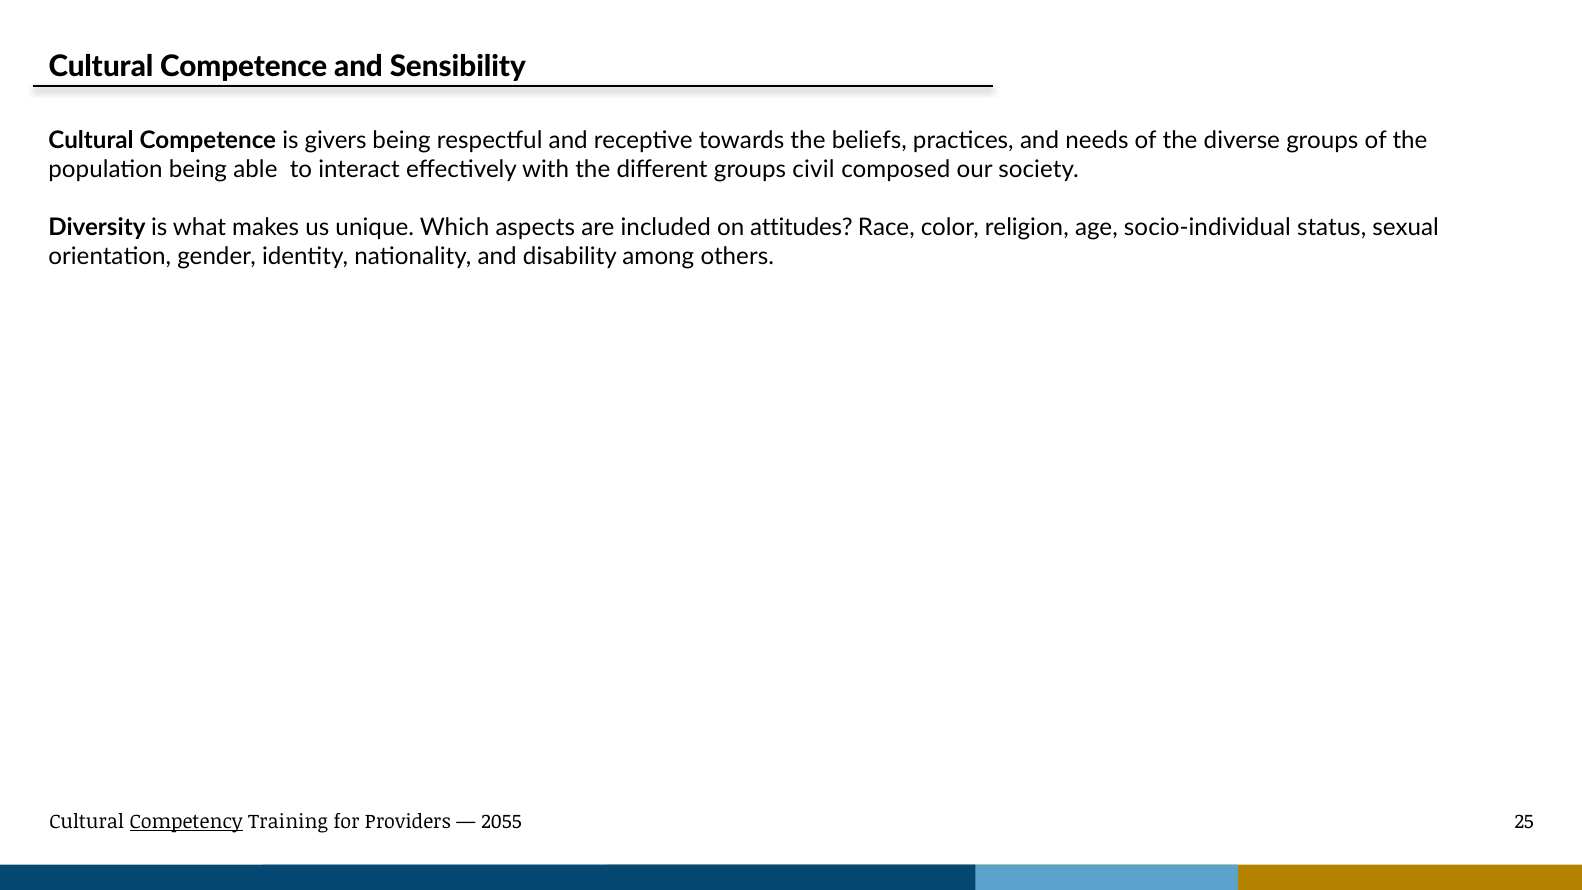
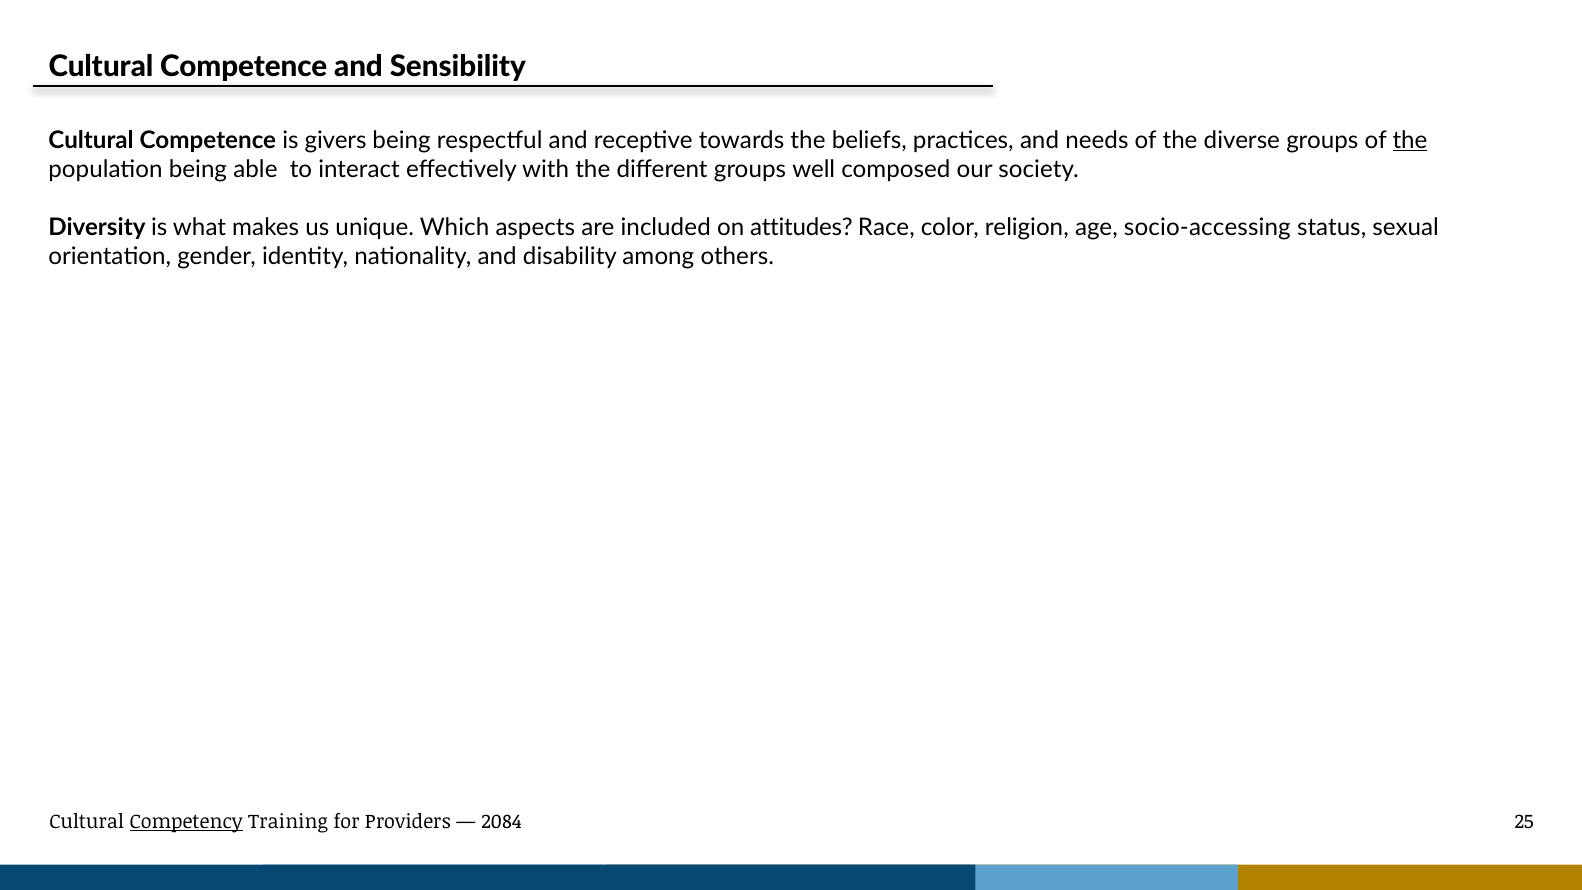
the at (1410, 140) underline: none -> present
civil: civil -> well
socio-individual: socio-individual -> socio-accessing
2055: 2055 -> 2084
